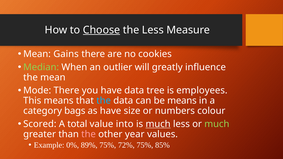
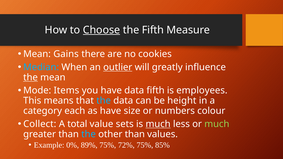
the Less: Less -> Fifth
Median colour: light green -> light blue
outlier underline: none -> present
the at (30, 77) underline: none -> present
Mode There: There -> Items
data tree: tree -> fifth
be means: means -> height
bags: bags -> each
Scored: Scored -> Collect
into: into -> sets
the at (89, 134) colour: pink -> light blue
other year: year -> than
